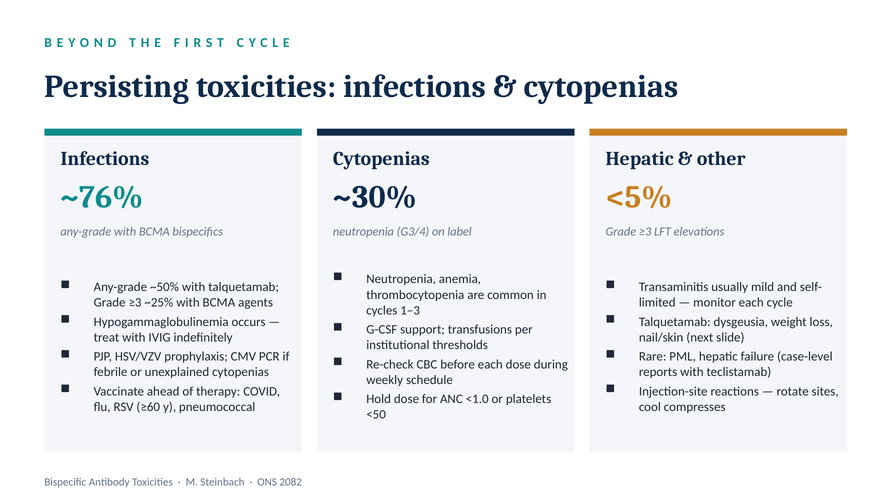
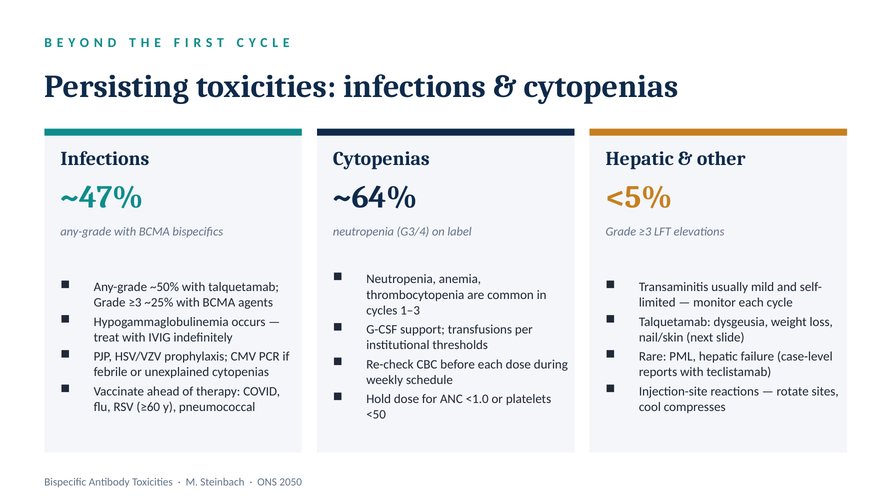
~76%: ~76% -> ~47%
~30%: ~30% -> ~64%
2082: 2082 -> 2050
